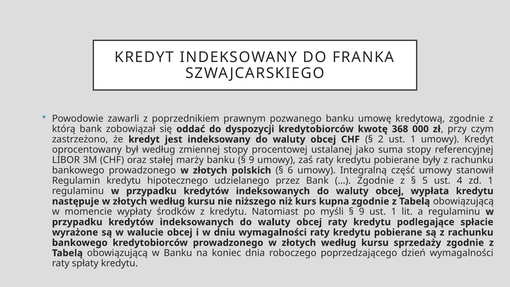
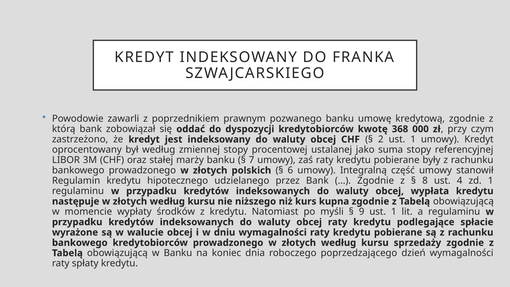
9 at (252, 160): 9 -> 7
5: 5 -> 8
